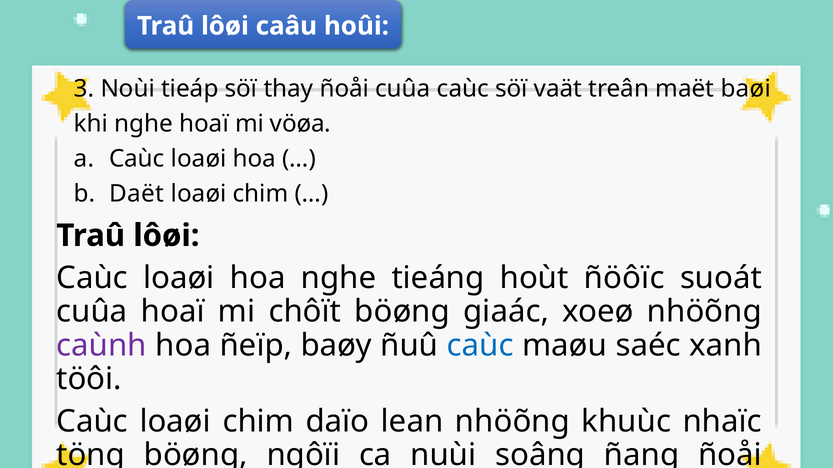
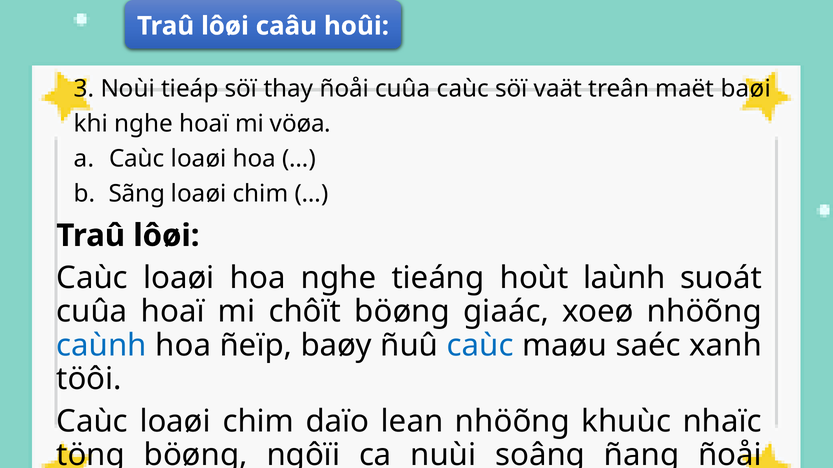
Daët: Daët -> Sãng
ñöôïc: ñöôïc -> laùnh
caùnh colour: purple -> blue
